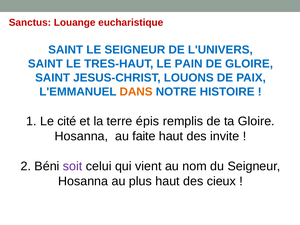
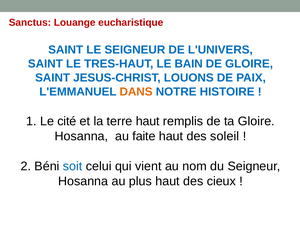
PAIN: PAIN -> BAIN
terre épis: épis -> haut
invite: invite -> soleil
soit colour: purple -> blue
